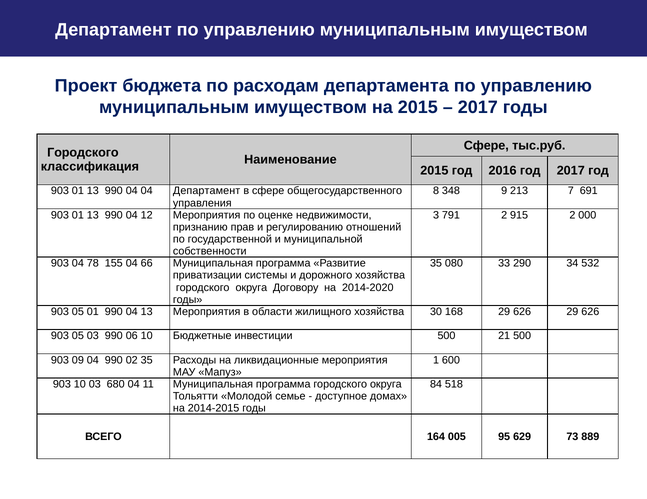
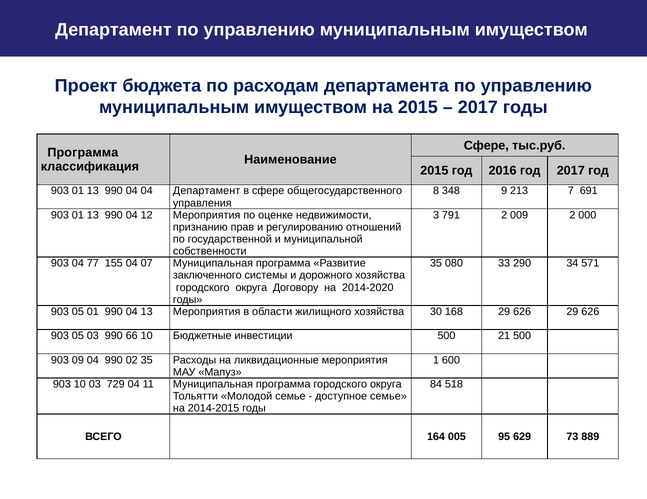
Городского at (83, 153): Городского -> Программа
915: 915 -> 009
78: 78 -> 77
66: 66 -> 07
532: 532 -> 571
приватизации: приватизации -> заключенного
06: 06 -> 66
680: 680 -> 729
доступное домах: домах -> семье
